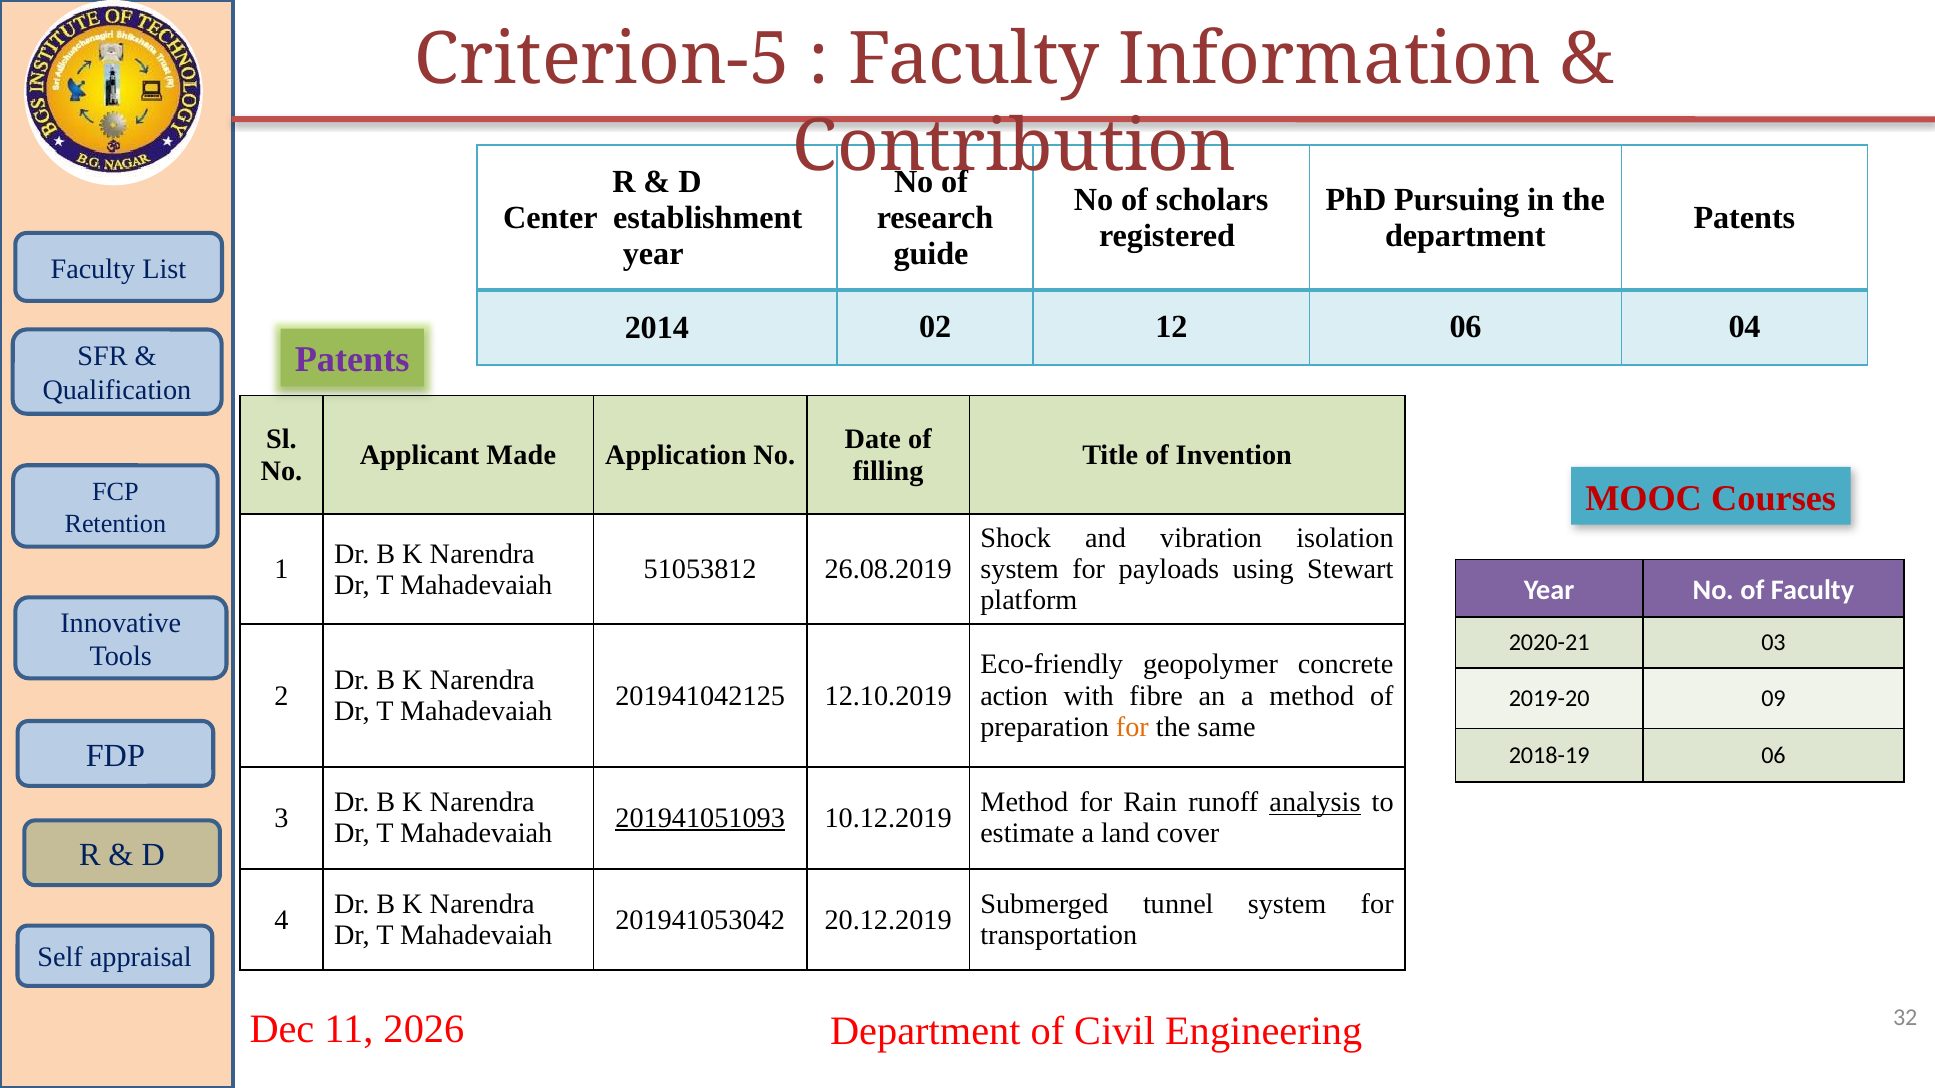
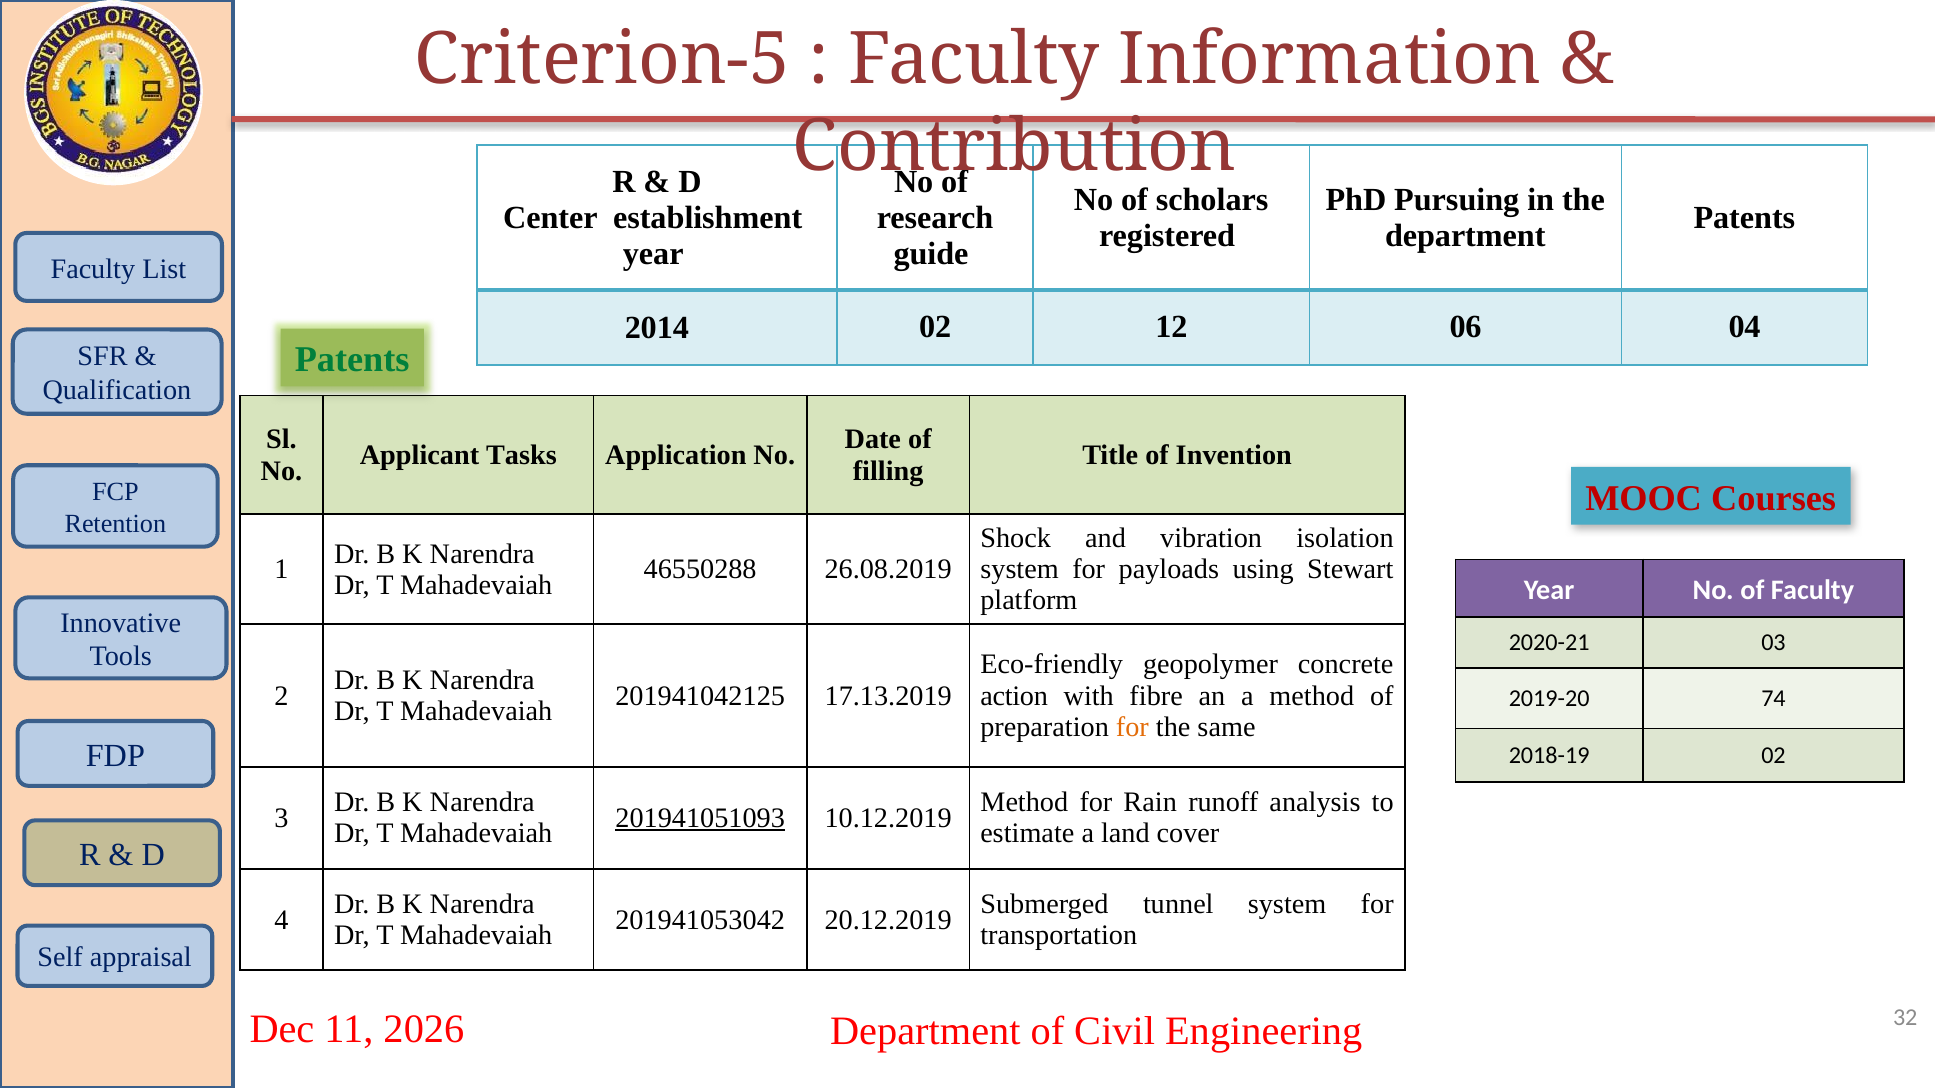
Patents at (352, 360) colour: purple -> green
Made: Made -> Tasks
51053812: 51053812 -> 46550288
12.10.2019: 12.10.2019 -> 17.13.2019
09: 09 -> 74
2018-19 06: 06 -> 02
analysis underline: present -> none
